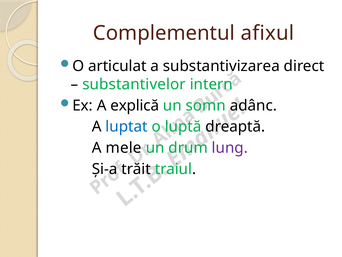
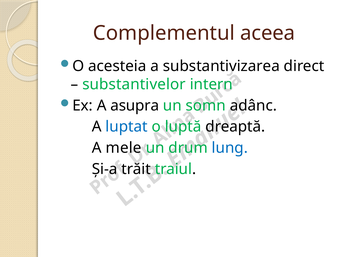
afixul: afixul -> aceea
articulat: articulat -> acesteia
explică: explică -> asupra
lung colour: purple -> blue
